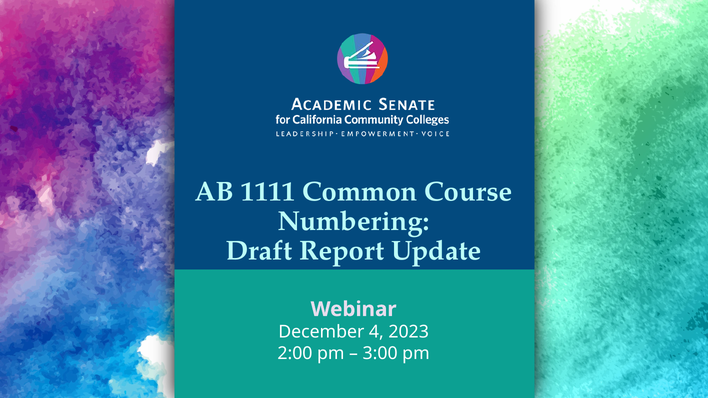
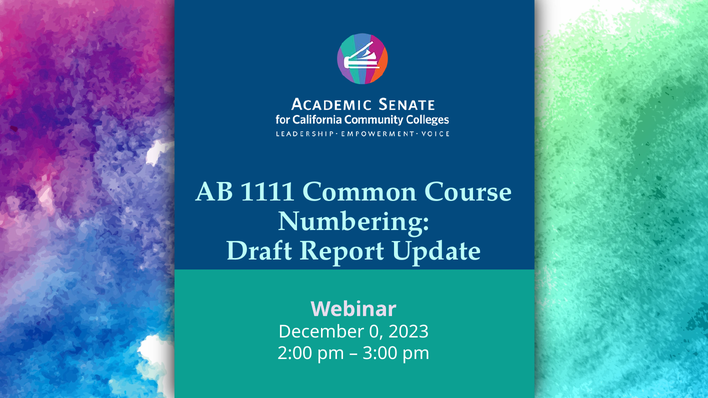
4: 4 -> 0
